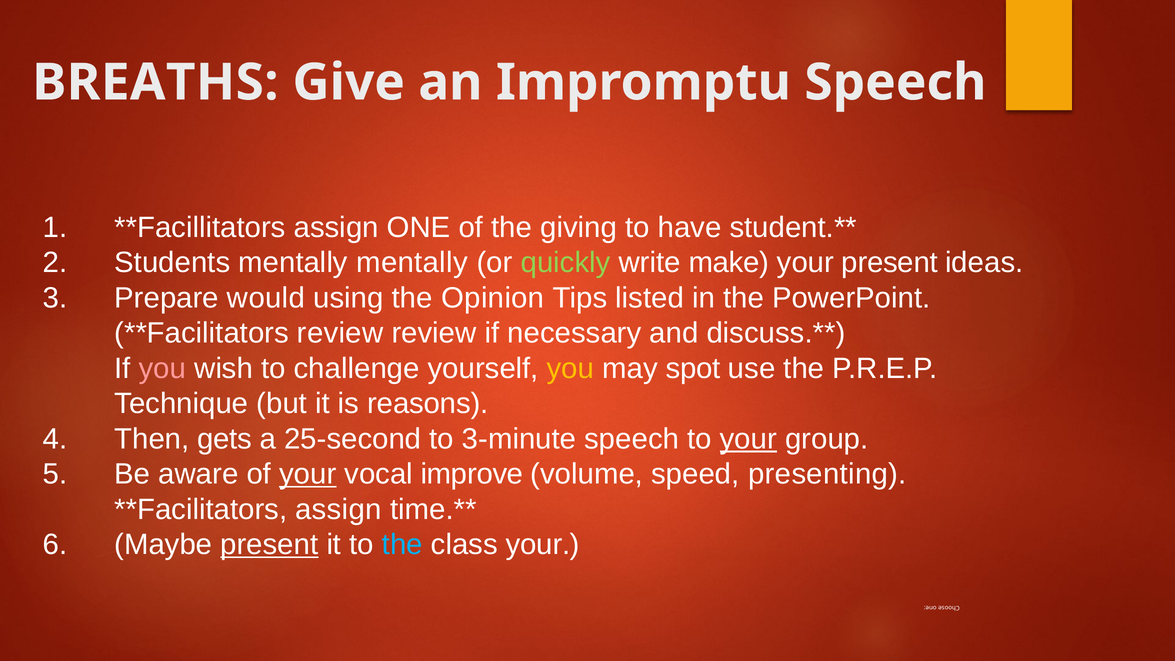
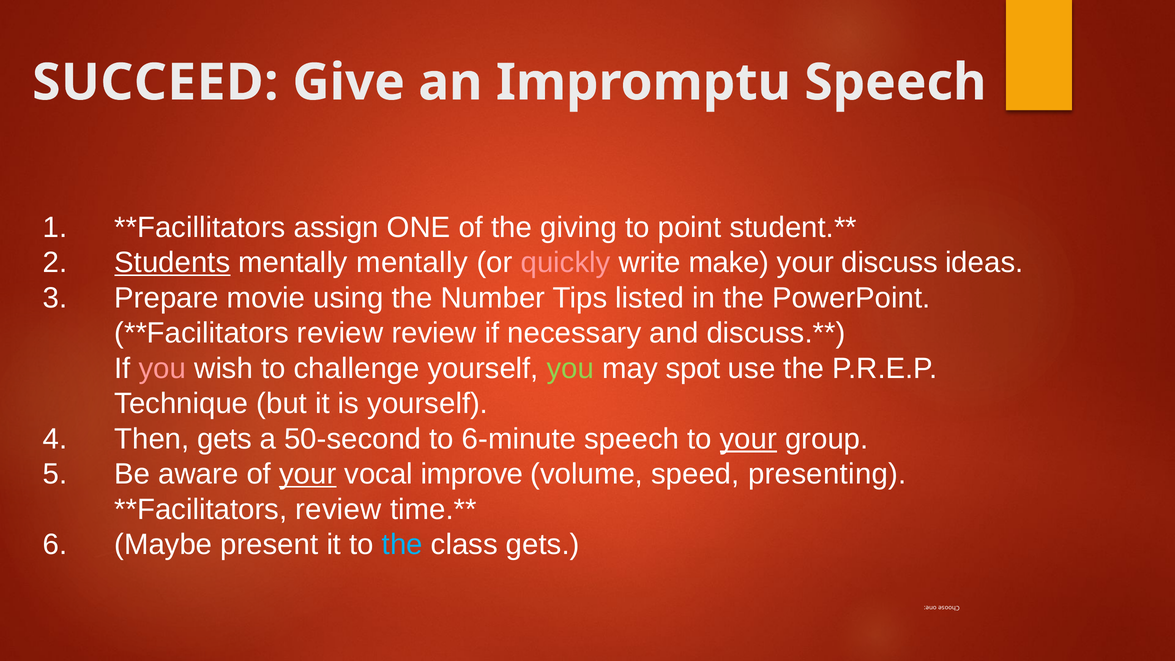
BREATHS: BREATHS -> SUCCEED
have: have -> point
Students underline: none -> present
quickly colour: light green -> pink
your present: present -> discuss
would: would -> movie
Opinion: Opinion -> Number
you at (570, 368) colour: yellow -> light green
is reasons: reasons -> yourself
25-second: 25-second -> 50-second
3-minute: 3-minute -> 6-minute
assign at (338, 509): assign -> review
present at (269, 545) underline: present -> none
class your: your -> gets
